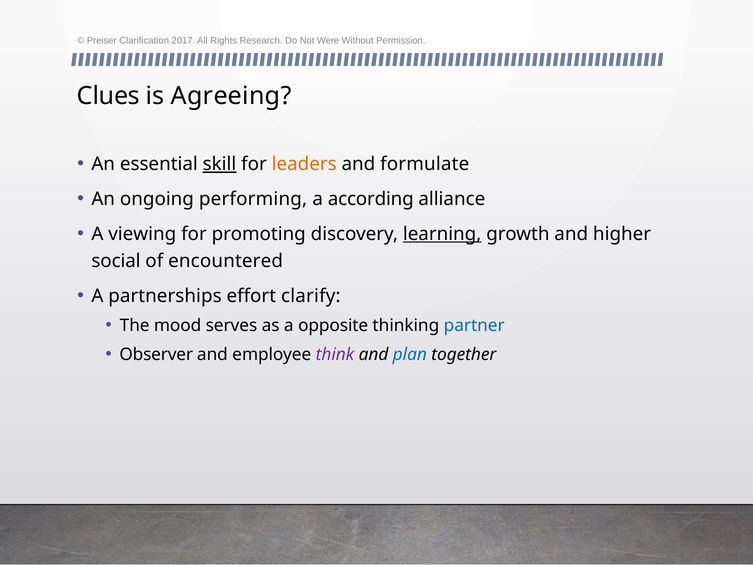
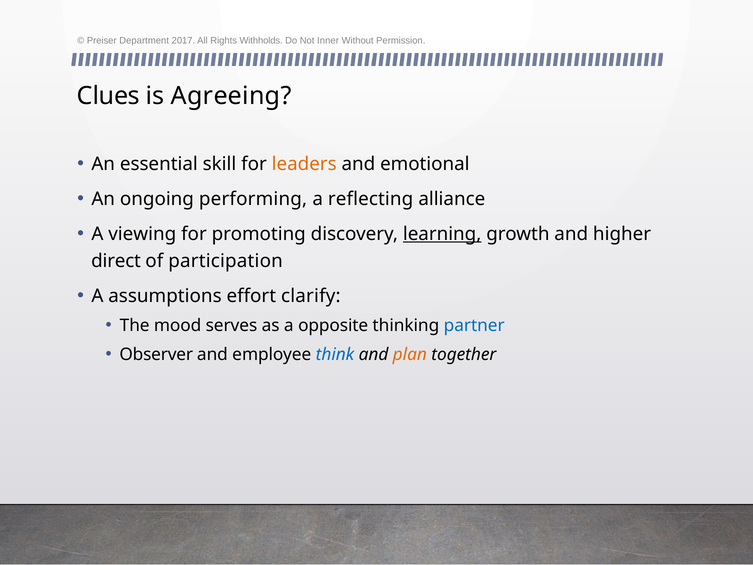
Clarification: Clarification -> Department
Research: Research -> Withholds
Were: Were -> Inner
skill underline: present -> none
formulate: formulate -> emotional
according: according -> reflecting
social: social -> direct
encountered: encountered -> participation
partnerships: partnerships -> assumptions
think colour: purple -> blue
plan colour: blue -> orange
